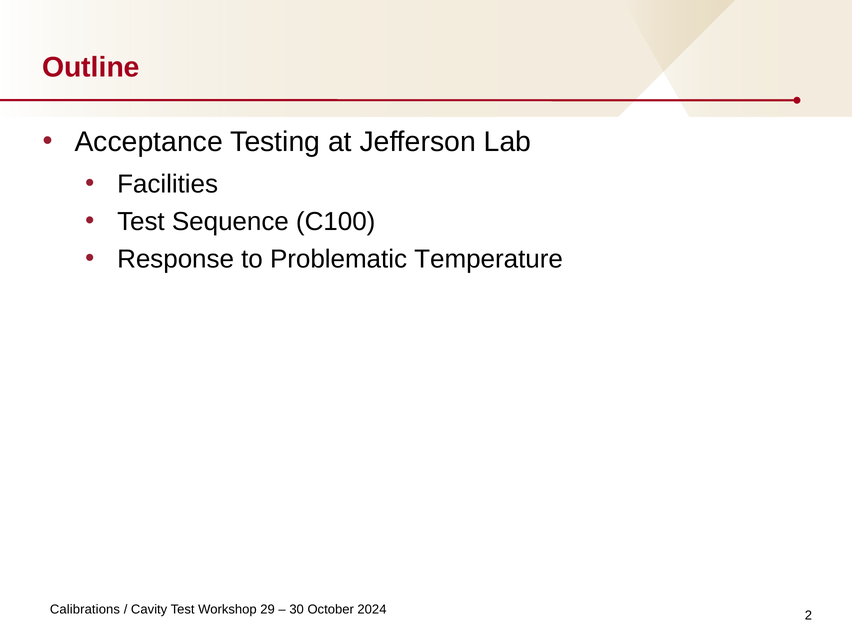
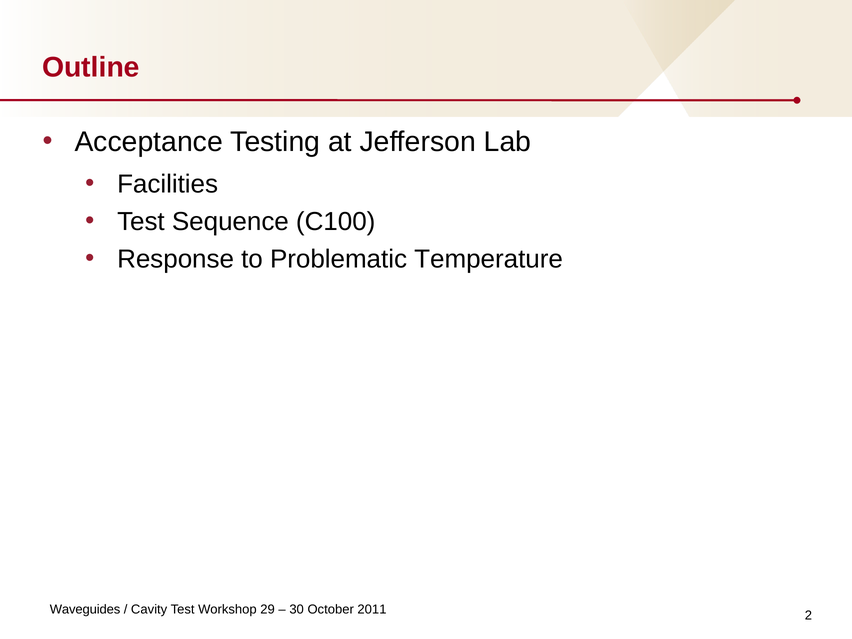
Calibrations: Calibrations -> Waveguides
2024: 2024 -> 2011
